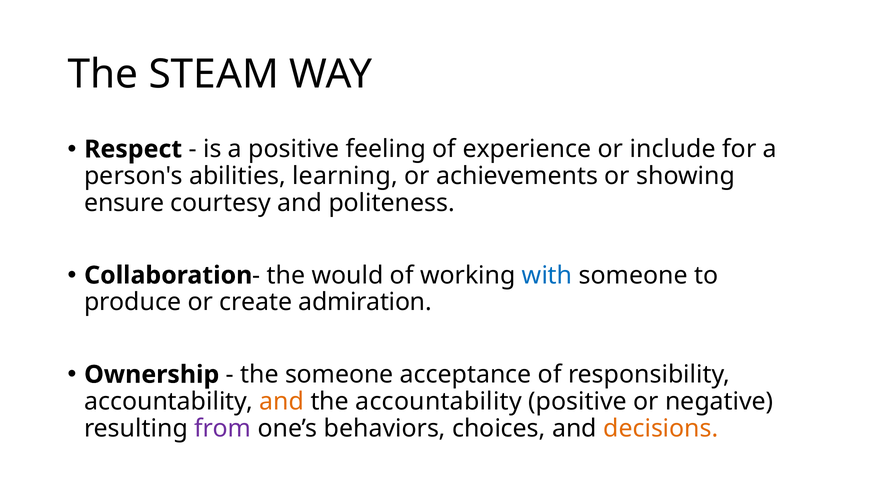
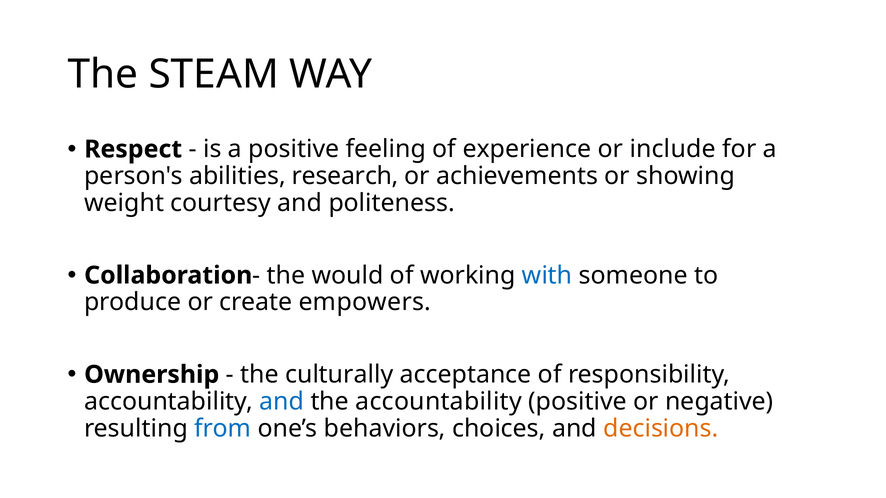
learning: learning -> research
ensure: ensure -> weight
admiration: admiration -> empowers
the someone: someone -> culturally
and at (282, 402) colour: orange -> blue
from colour: purple -> blue
